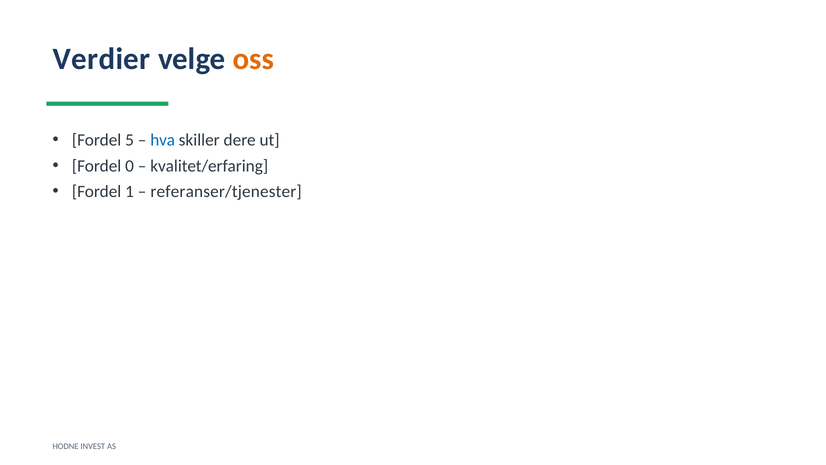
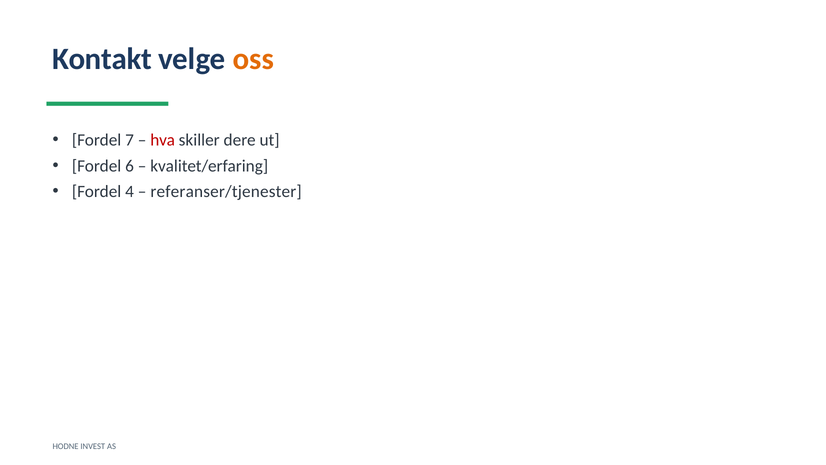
Verdier: Verdier -> Kontakt
5: 5 -> 7
hva colour: blue -> red
0: 0 -> 6
1: 1 -> 4
